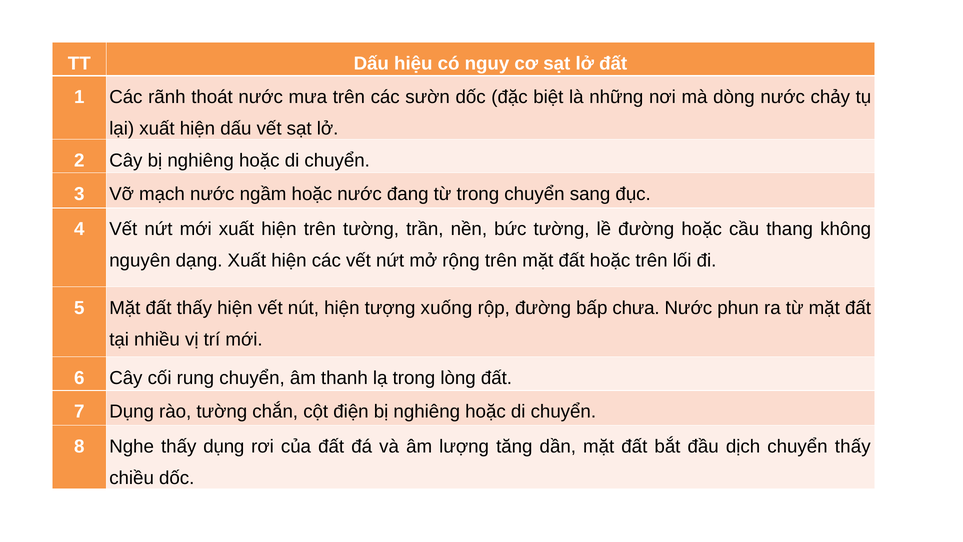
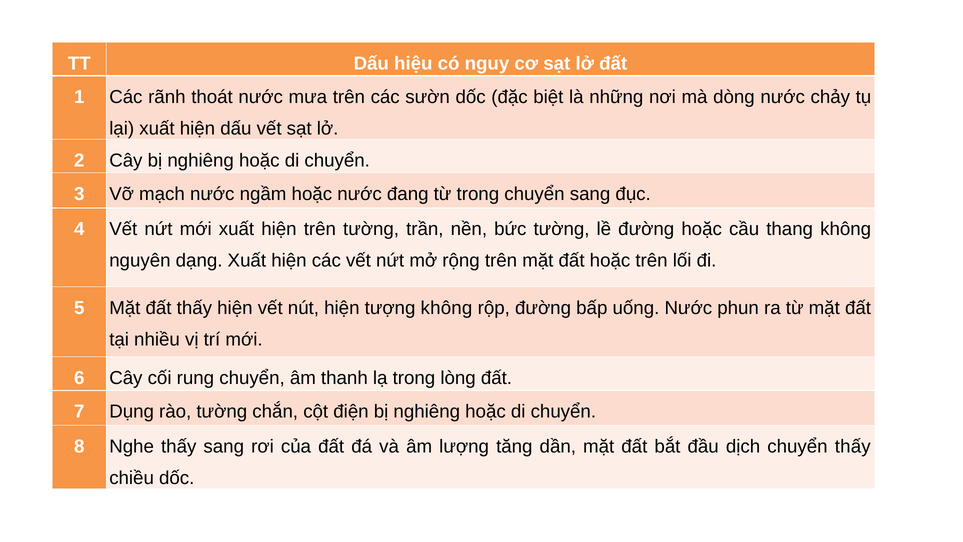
tượng xuống: xuống -> không
chưa: chưa -> uống
thấy dụng: dụng -> sang
